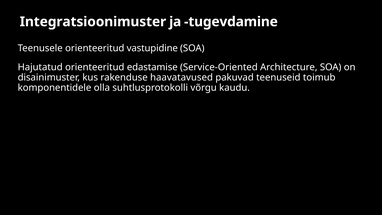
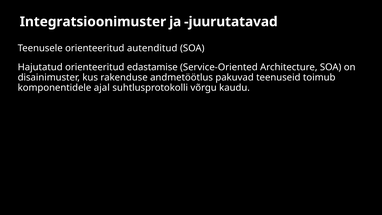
tugevdamine: tugevdamine -> juurutatavad
vastupidine: vastupidine -> autenditud
haavatavused: haavatavused -> andmetöötlus
olla: olla -> ajal
